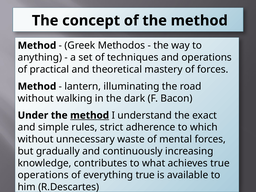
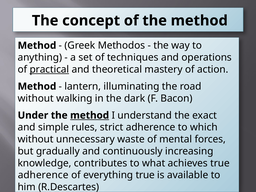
practical underline: none -> present
of forces: forces -> action
operations at (43, 175): operations -> adherence
